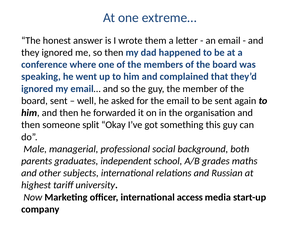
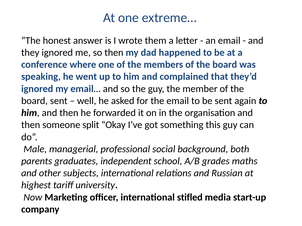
access: access -> stifled
